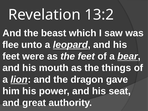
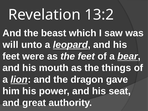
flee: flee -> will
